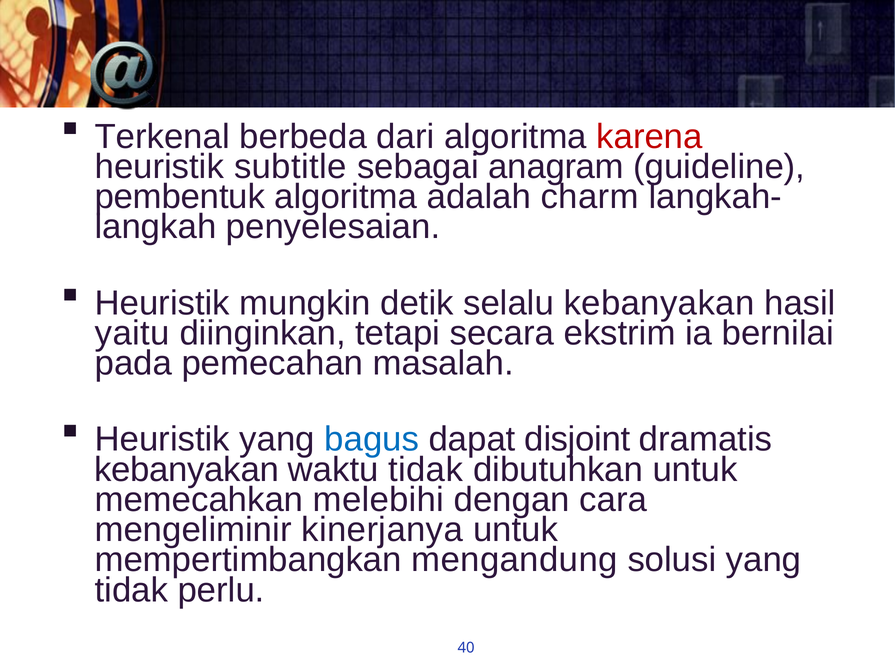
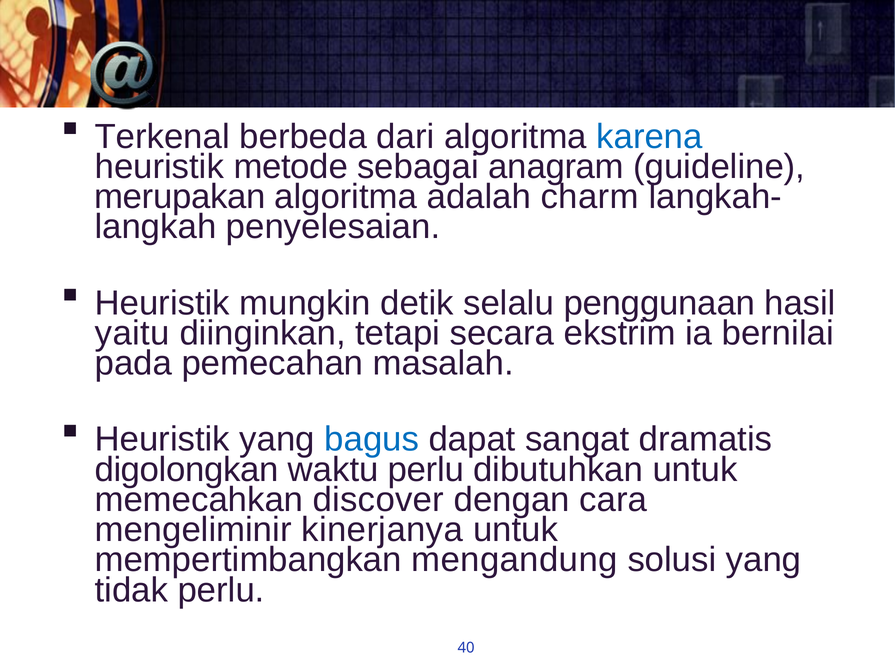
karena colour: red -> blue
subtitle: subtitle -> metode
pembentuk: pembentuk -> merupakan
selalu kebanyakan: kebanyakan -> penggunaan
disjoint: disjoint -> sangat
kebanyakan at (187, 469): kebanyakan -> digolongkan
waktu tidak: tidak -> perlu
melebihi: melebihi -> discover
